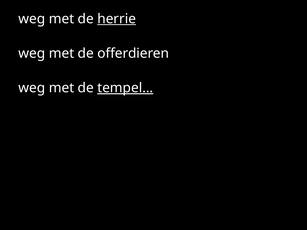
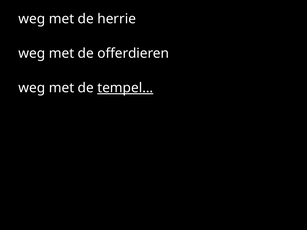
herrie underline: present -> none
